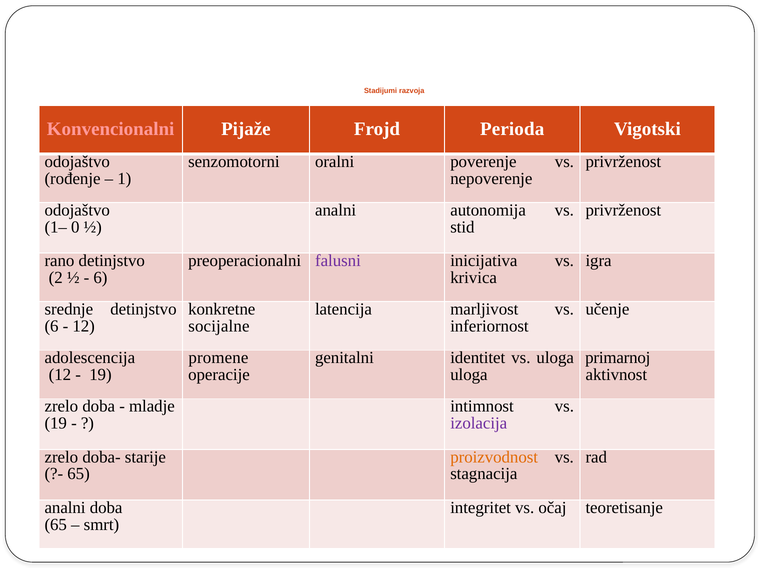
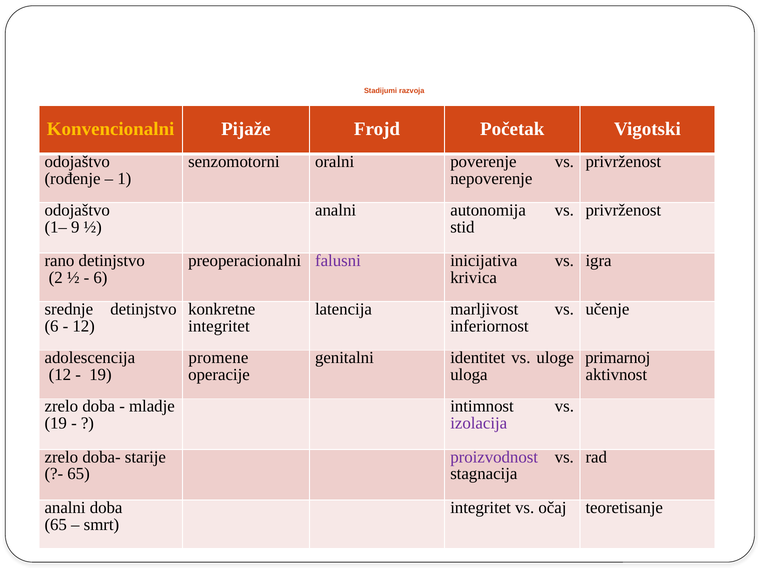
Konvencionalni colour: pink -> yellow
Perioda: Perioda -> Početak
0: 0 -> 9
socijalne at (219, 326): socijalne -> integritet
vs uloga: uloga -> uloge
proizvodnost colour: orange -> purple
